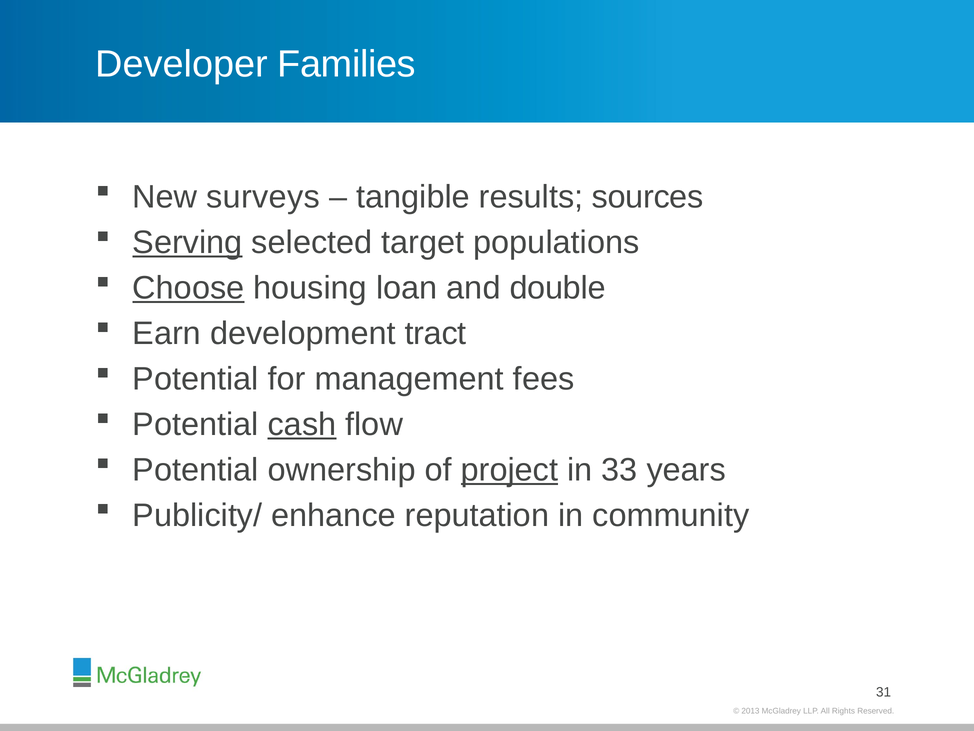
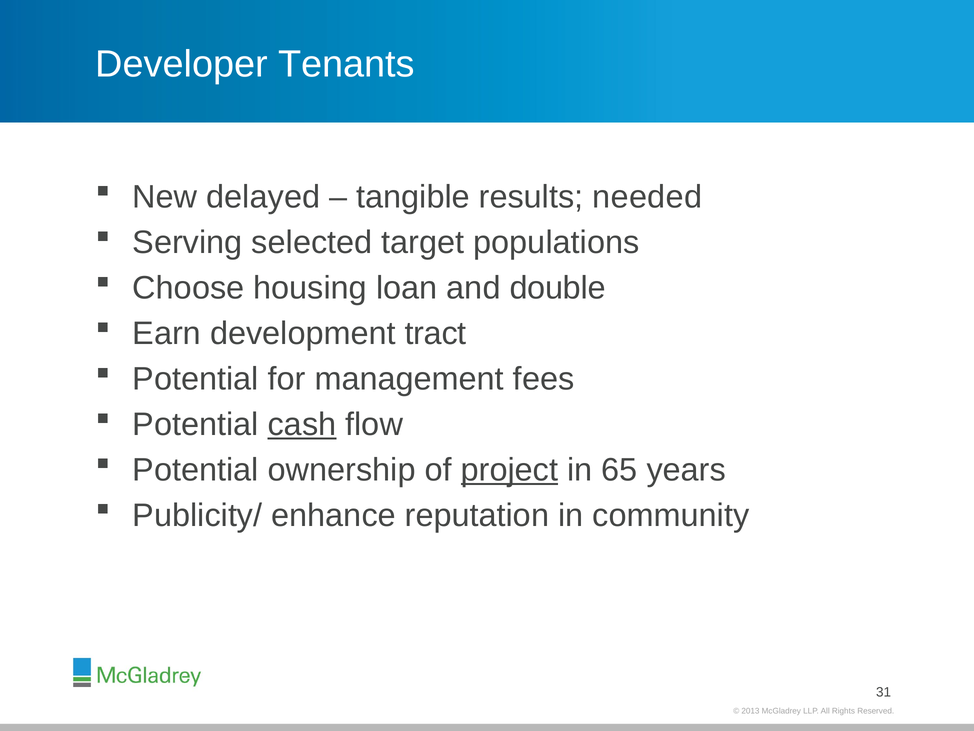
Families: Families -> Tenants
surveys: surveys -> delayed
sources: sources -> needed
Serving underline: present -> none
Choose underline: present -> none
33: 33 -> 65
